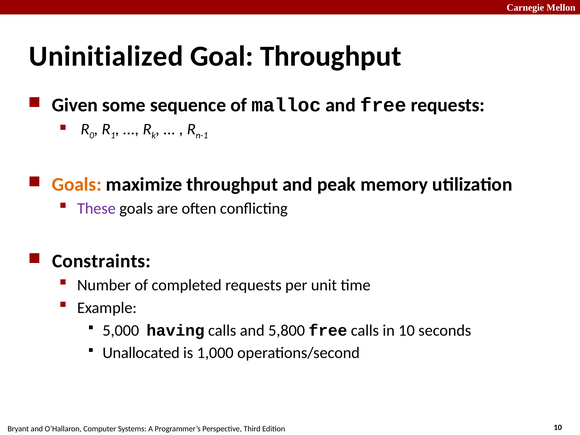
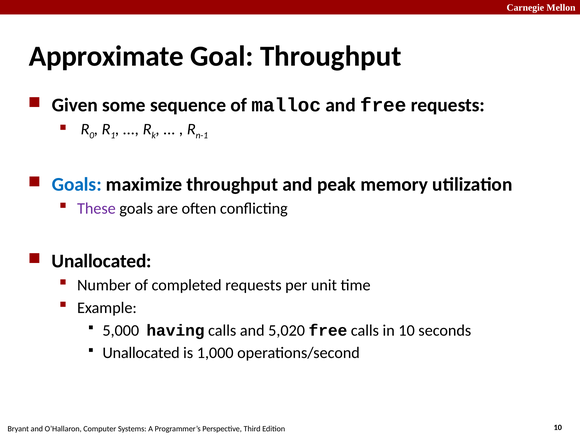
Uninitialized: Uninitialized -> Approximate
Goals at (77, 184) colour: orange -> blue
Constraints at (101, 261): Constraints -> Unallocated
5,800: 5,800 -> 5,020
